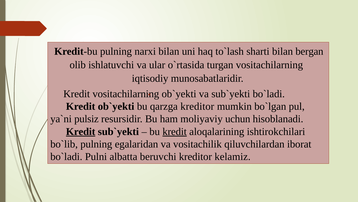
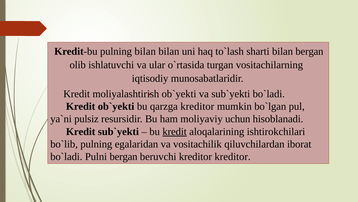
pulning narxi: narxi -> bilan
Kredit vositachilarning: vositachilarning -> moliyalashtirish
Kredit at (81, 131) underline: present -> none
Pulni albatta: albatta -> bergan
kreditor kelamiz: kelamiz -> kreditor
